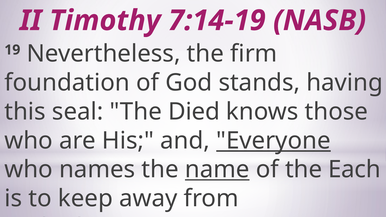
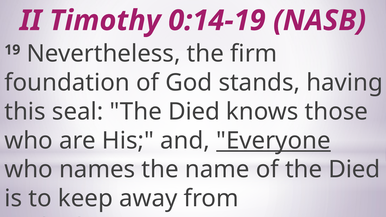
7:14-19: 7:14-19 -> 0:14-19
name underline: present -> none
of the Each: Each -> Died
